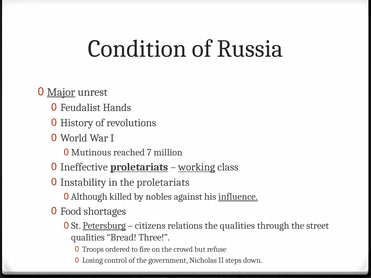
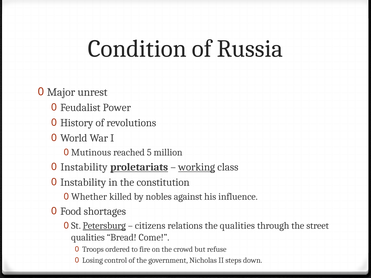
Major underline: present -> none
Hands: Hands -> Power
7: 7 -> 5
Ineffective at (84, 167): Ineffective -> Instability
the proletariats: proletariats -> constitution
Although: Although -> Whether
influence underline: present -> none
Three: Three -> Come
